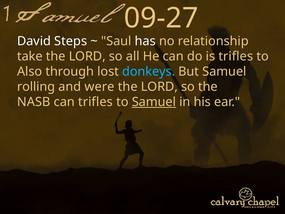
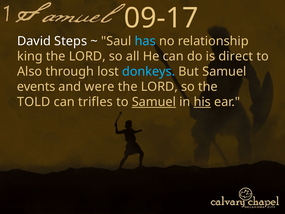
09-27: 09-27 -> 09-17
has colour: white -> light blue
take: take -> king
is trifles: trifles -> direct
rolling: rolling -> events
NASB: NASB -> TOLD
his underline: none -> present
